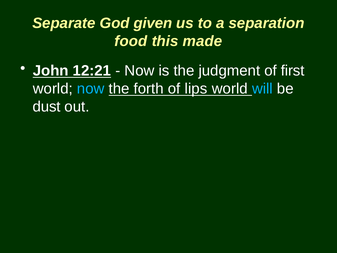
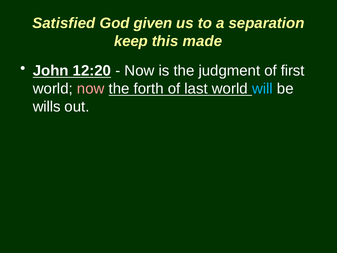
Separate: Separate -> Satisfied
food: food -> keep
12:21: 12:21 -> 12:20
now at (91, 89) colour: light blue -> pink
lips: lips -> last
dust: dust -> wills
